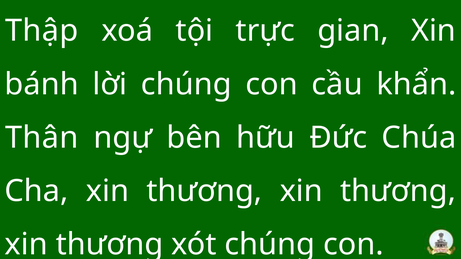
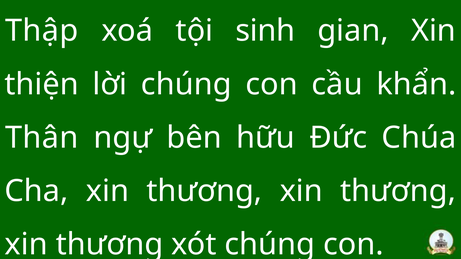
trực: trực -> sinh
bánh: bánh -> thiện
